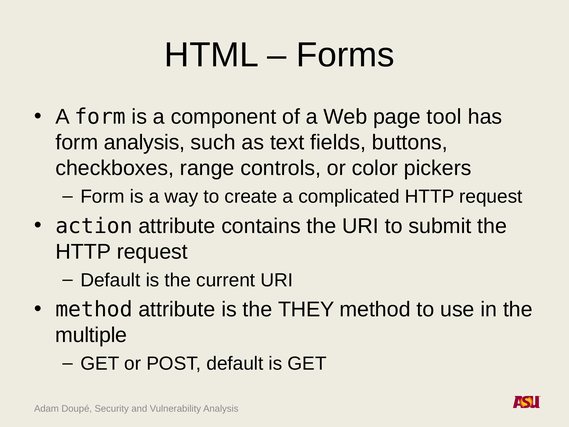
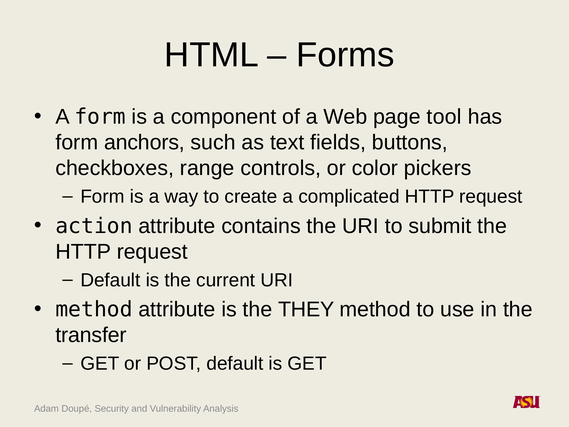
form analysis: analysis -> anchors
multiple: multiple -> transfer
